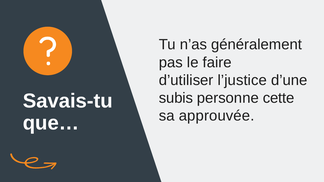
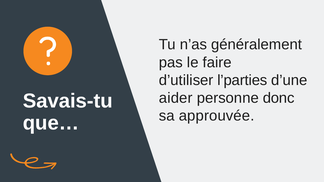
l’justice: l’justice -> l’parties
subis: subis -> aider
cette: cette -> donc
